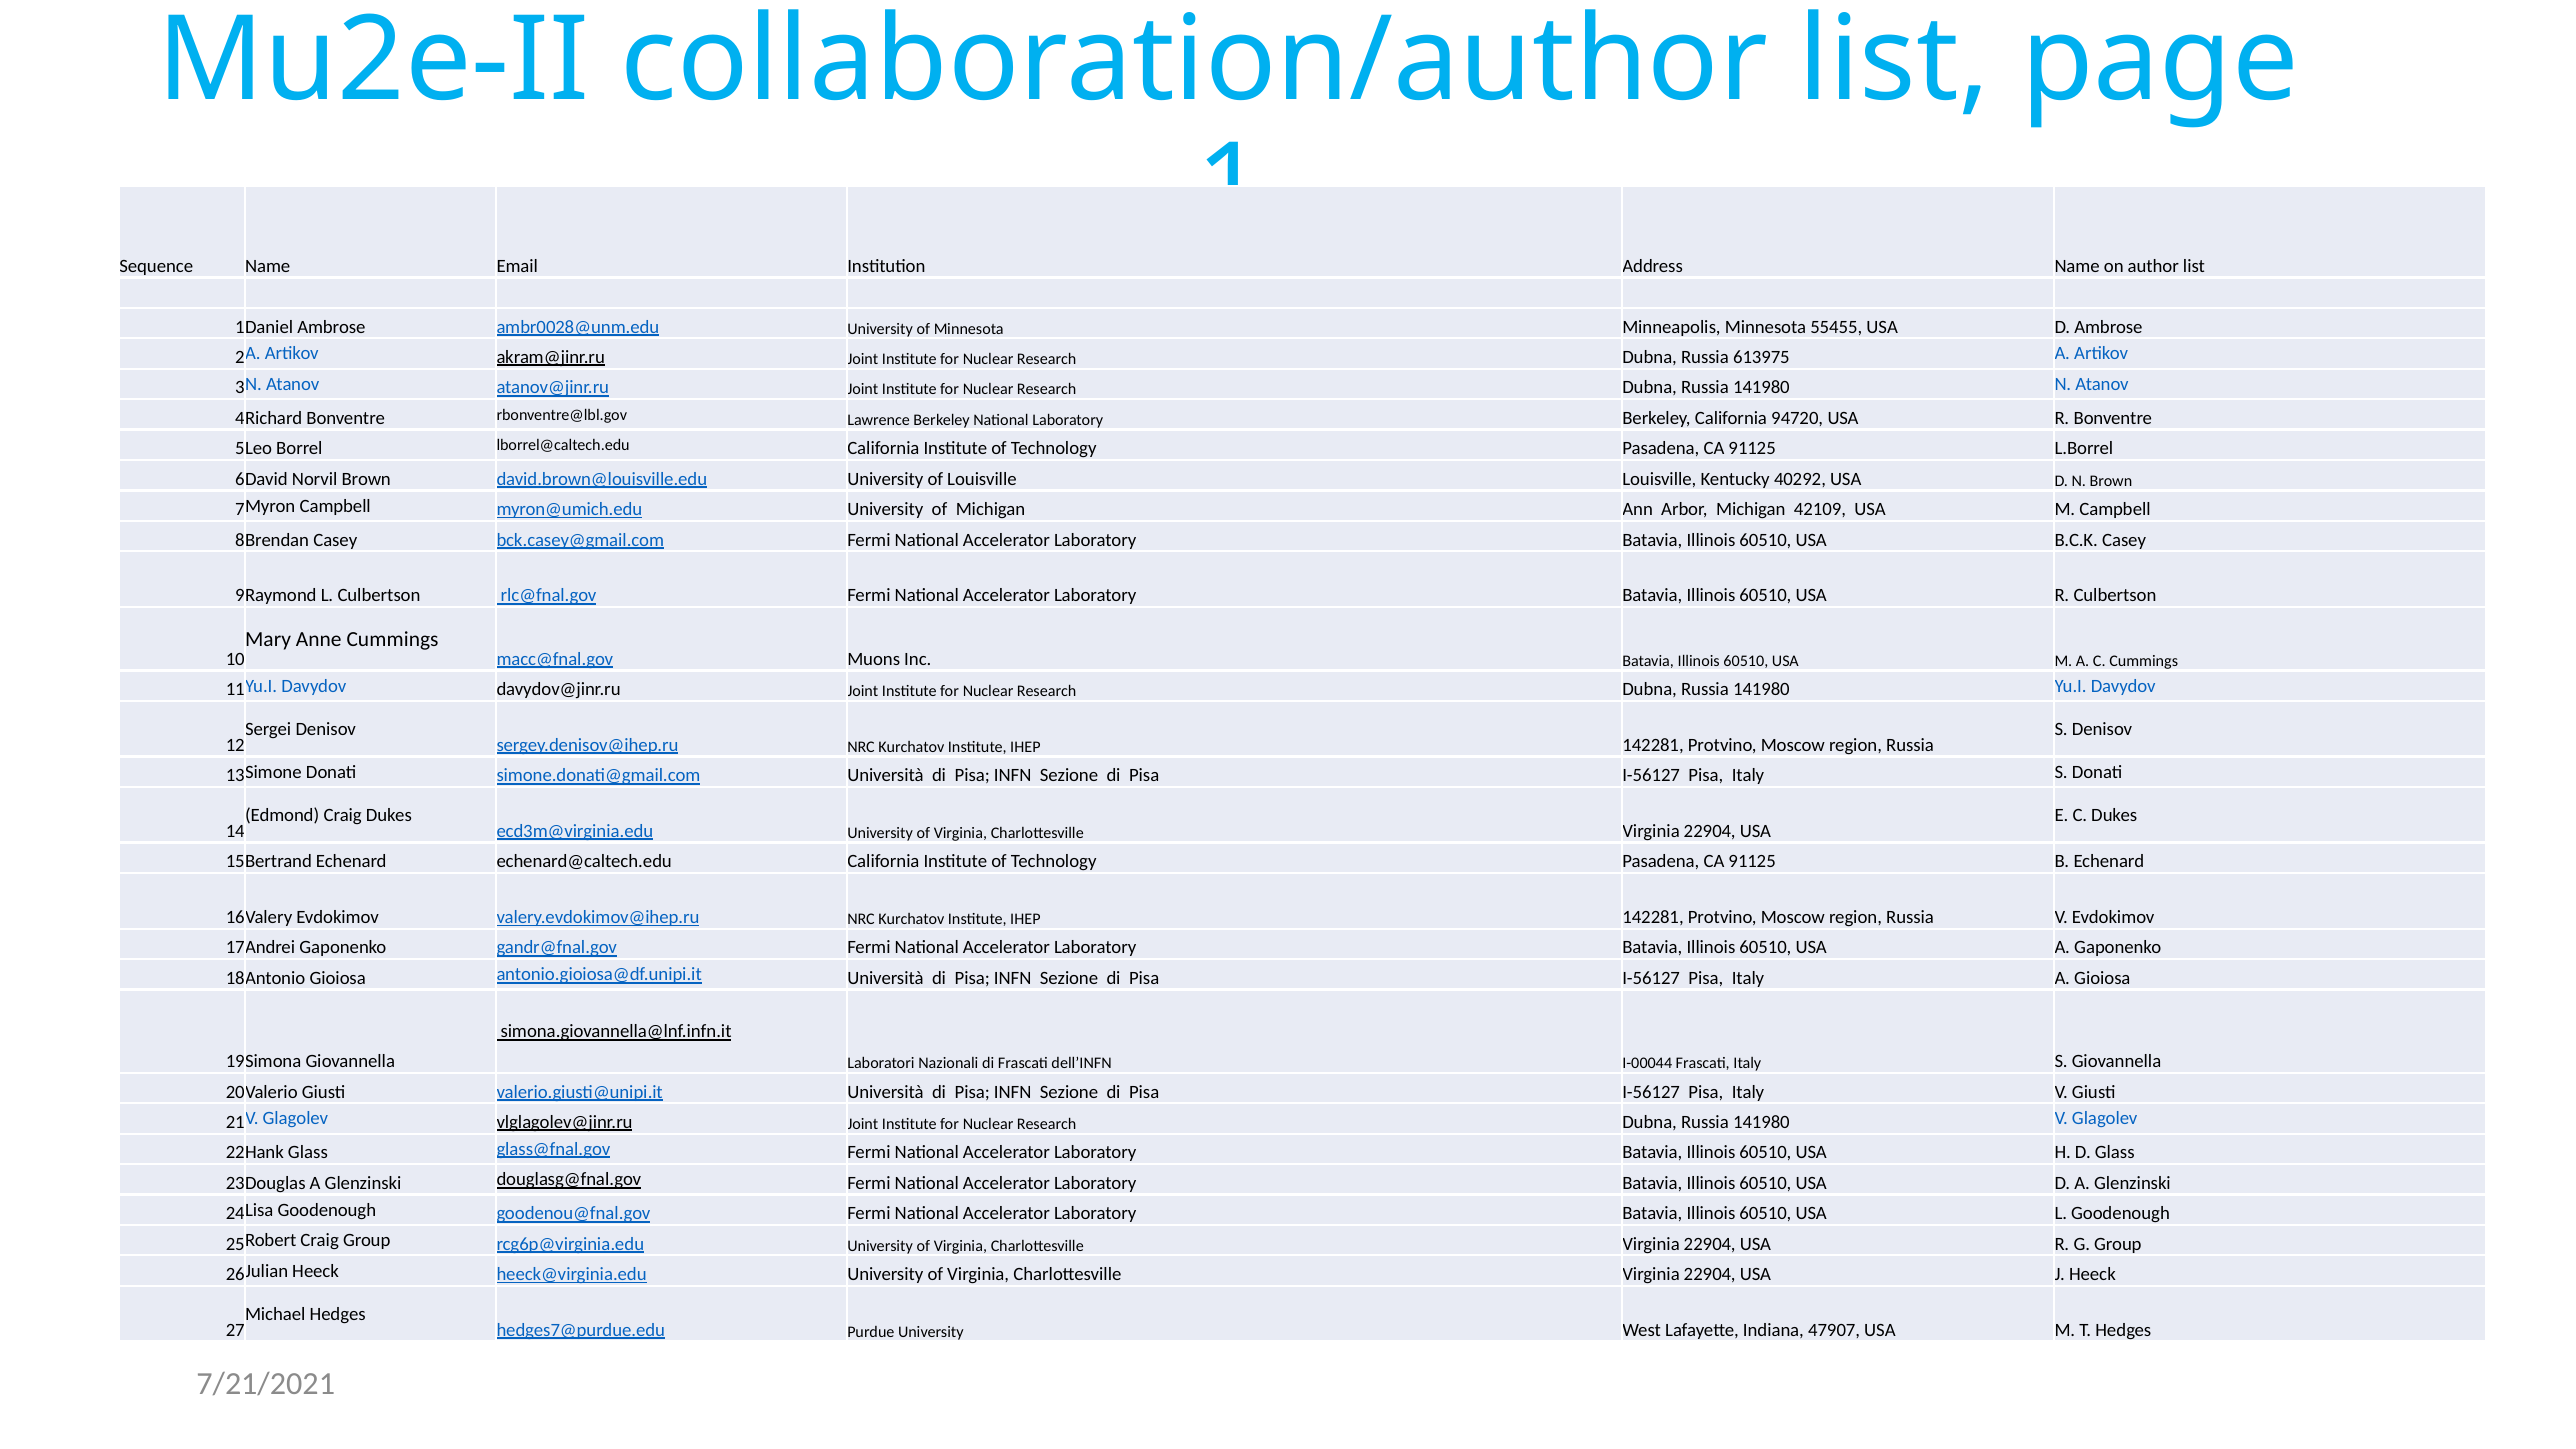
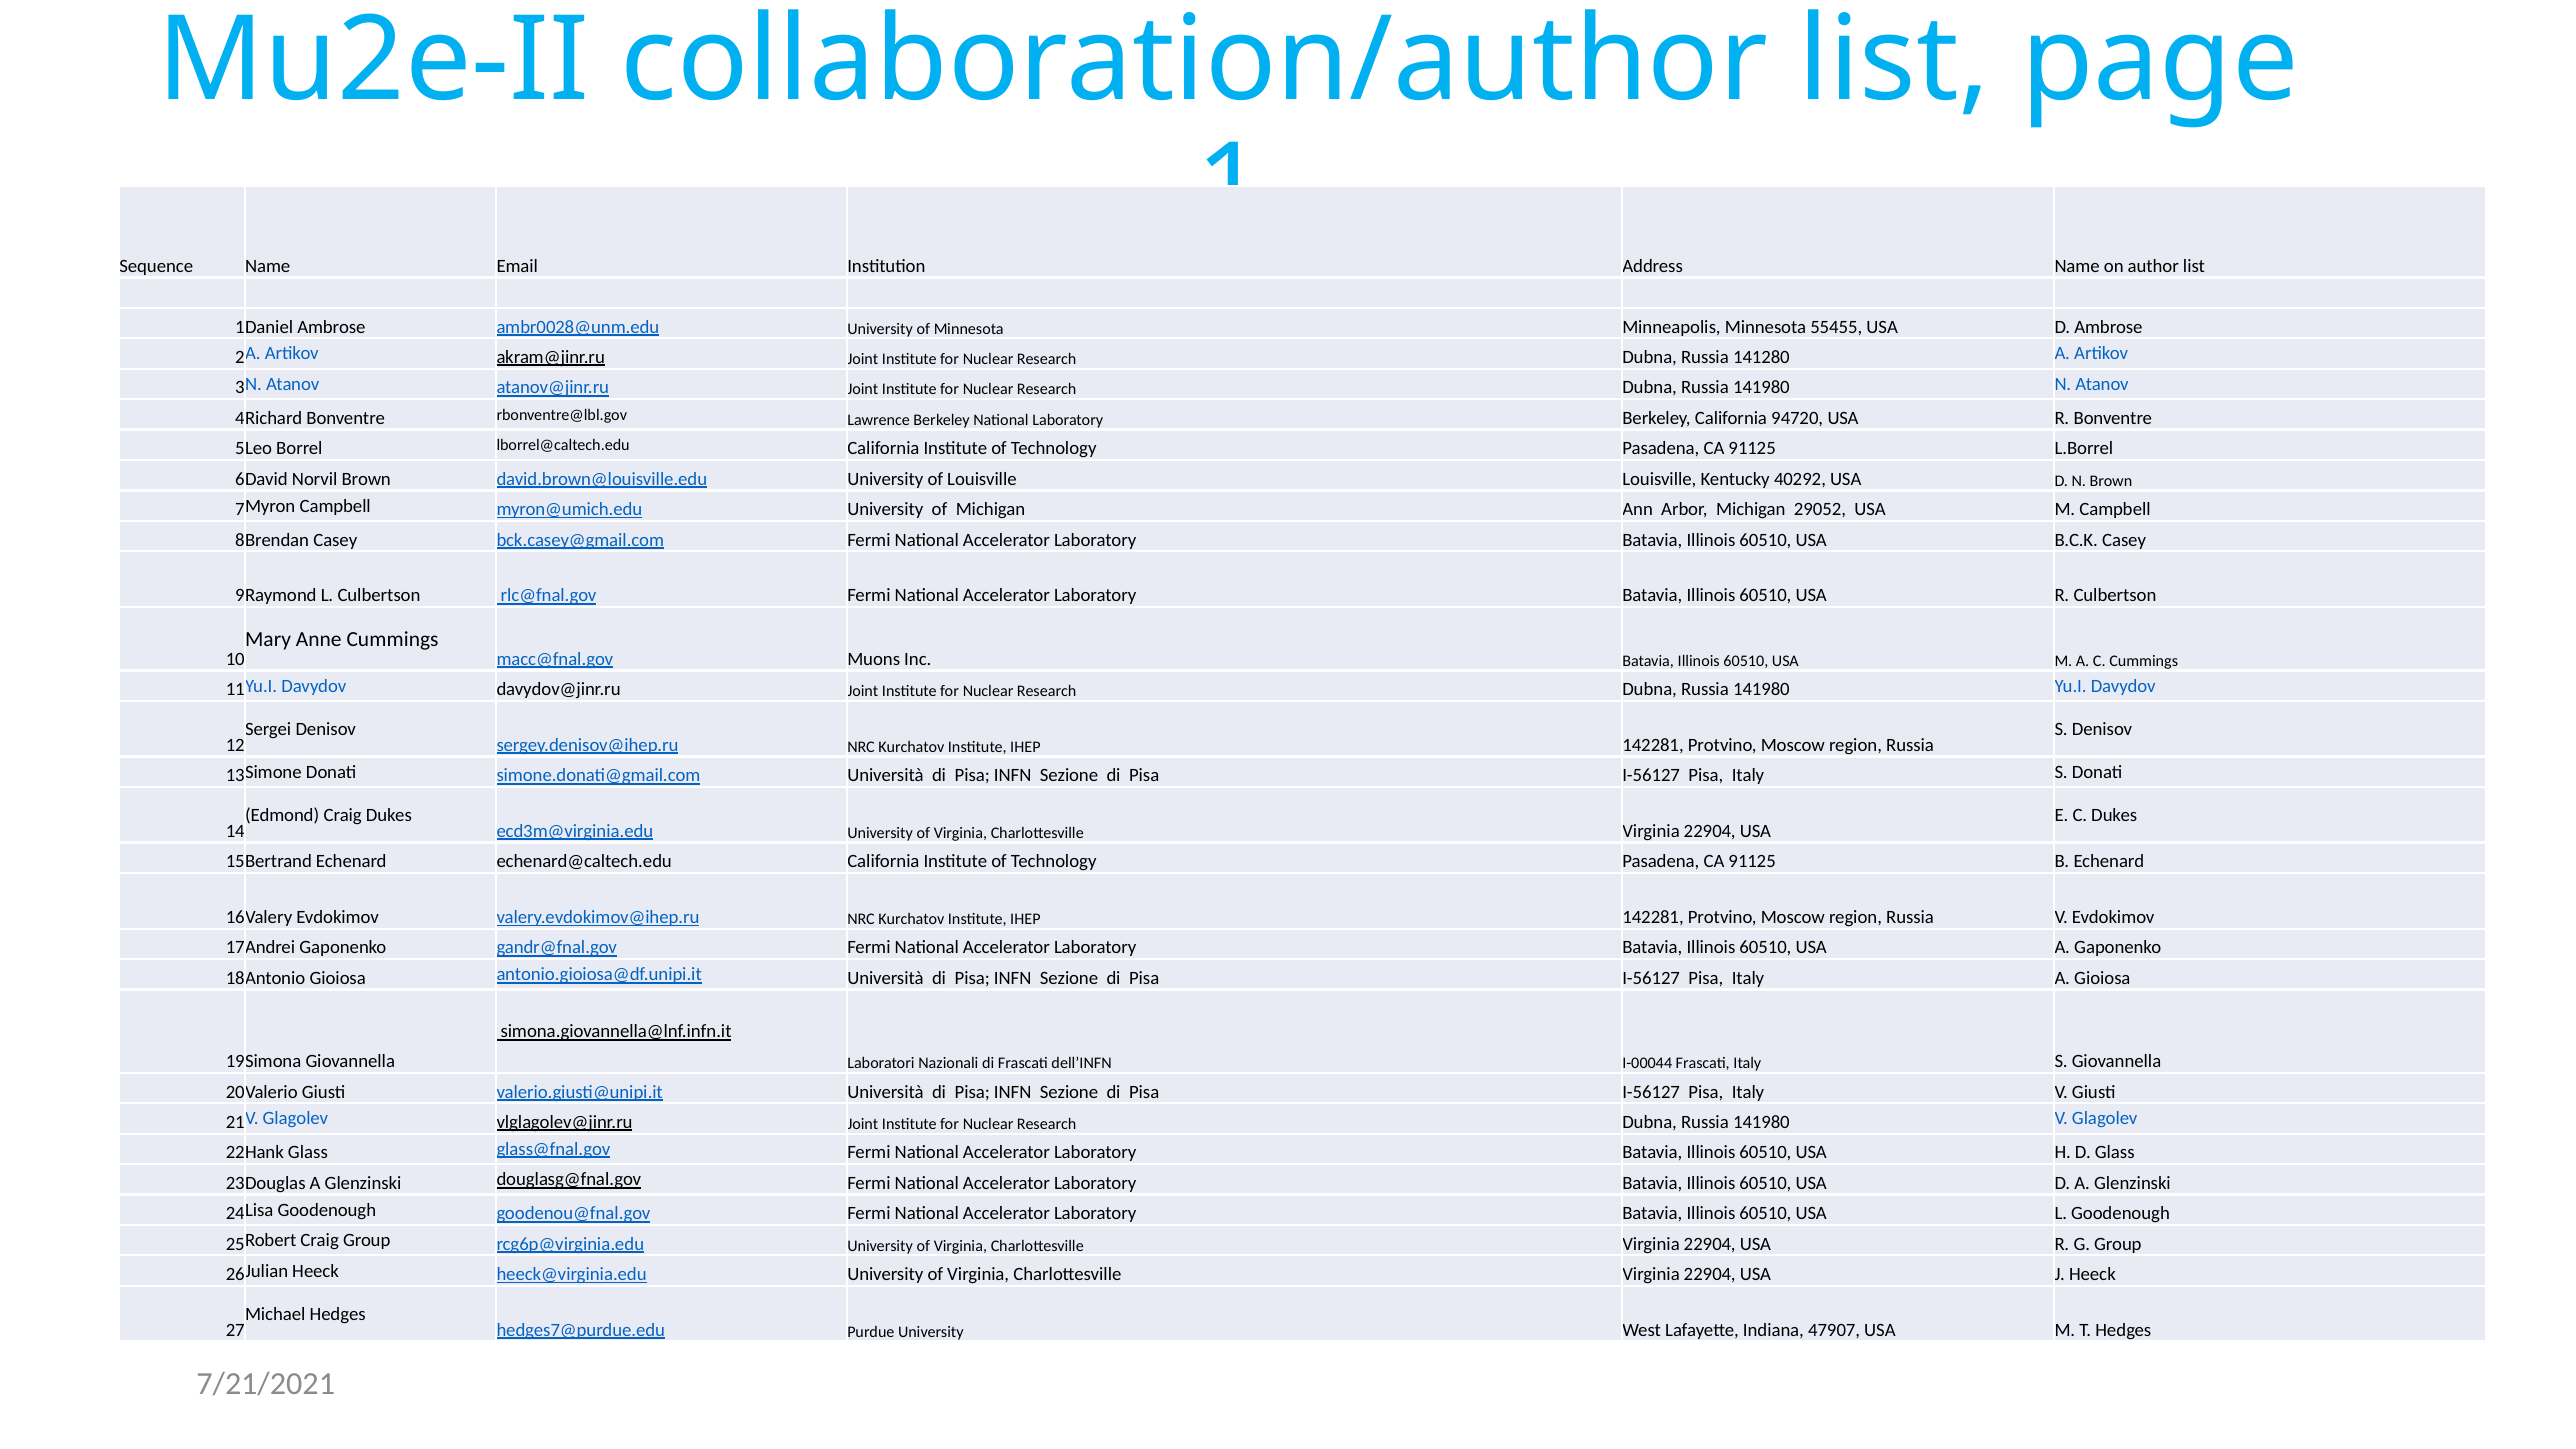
613975: 613975 -> 141280
42109: 42109 -> 29052
